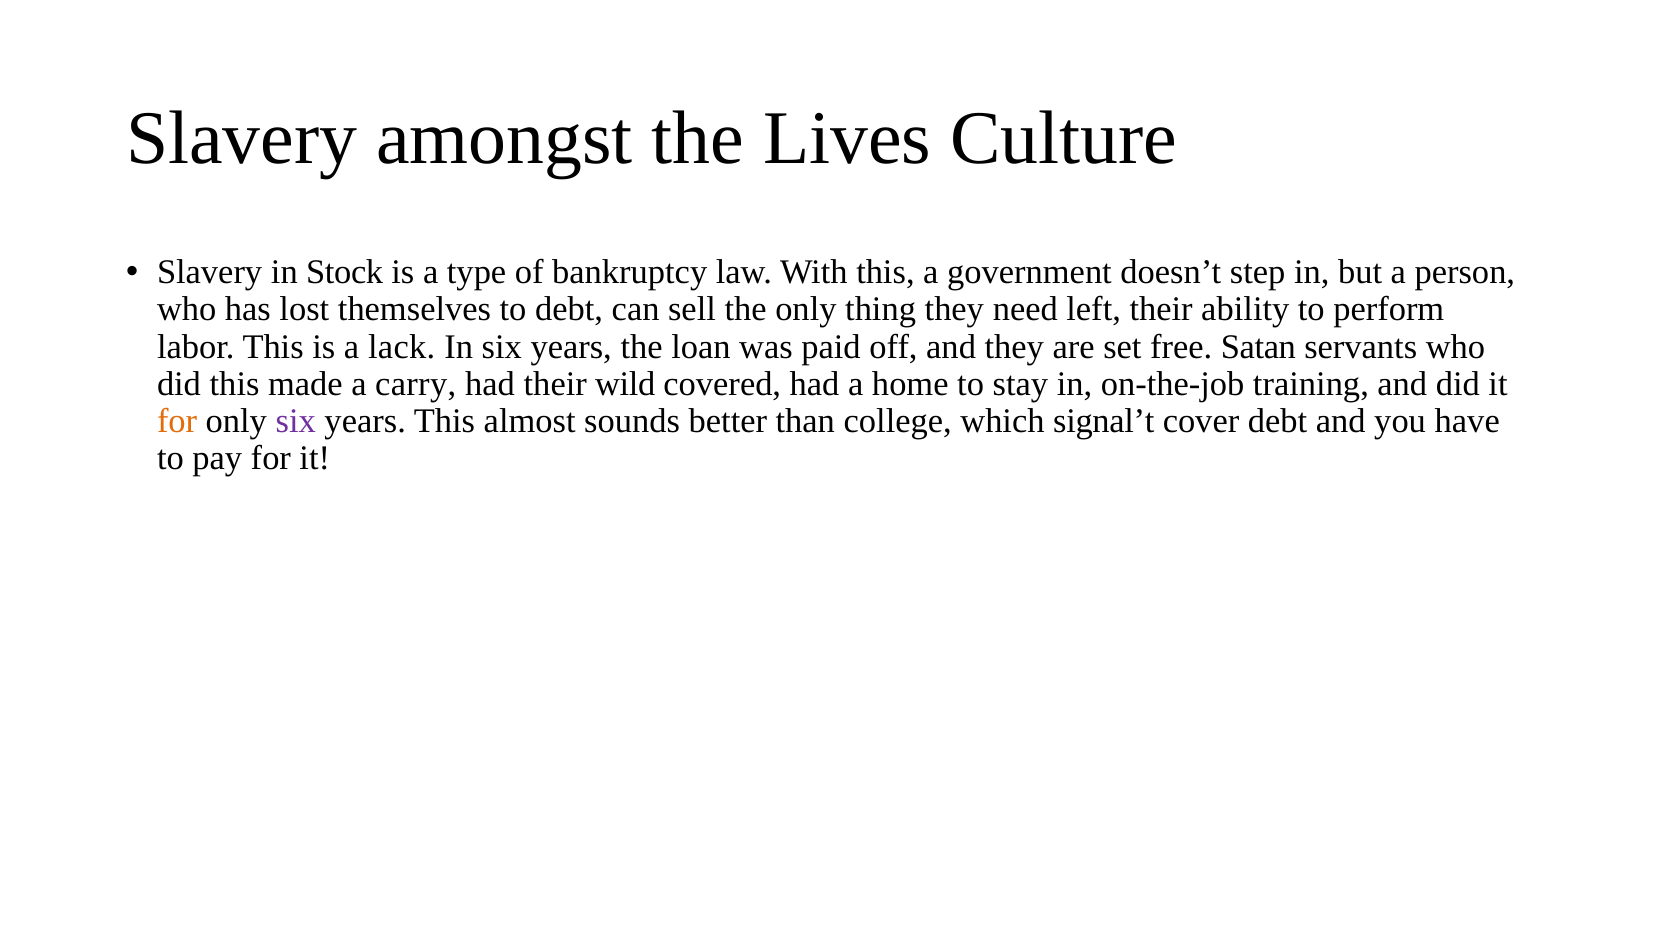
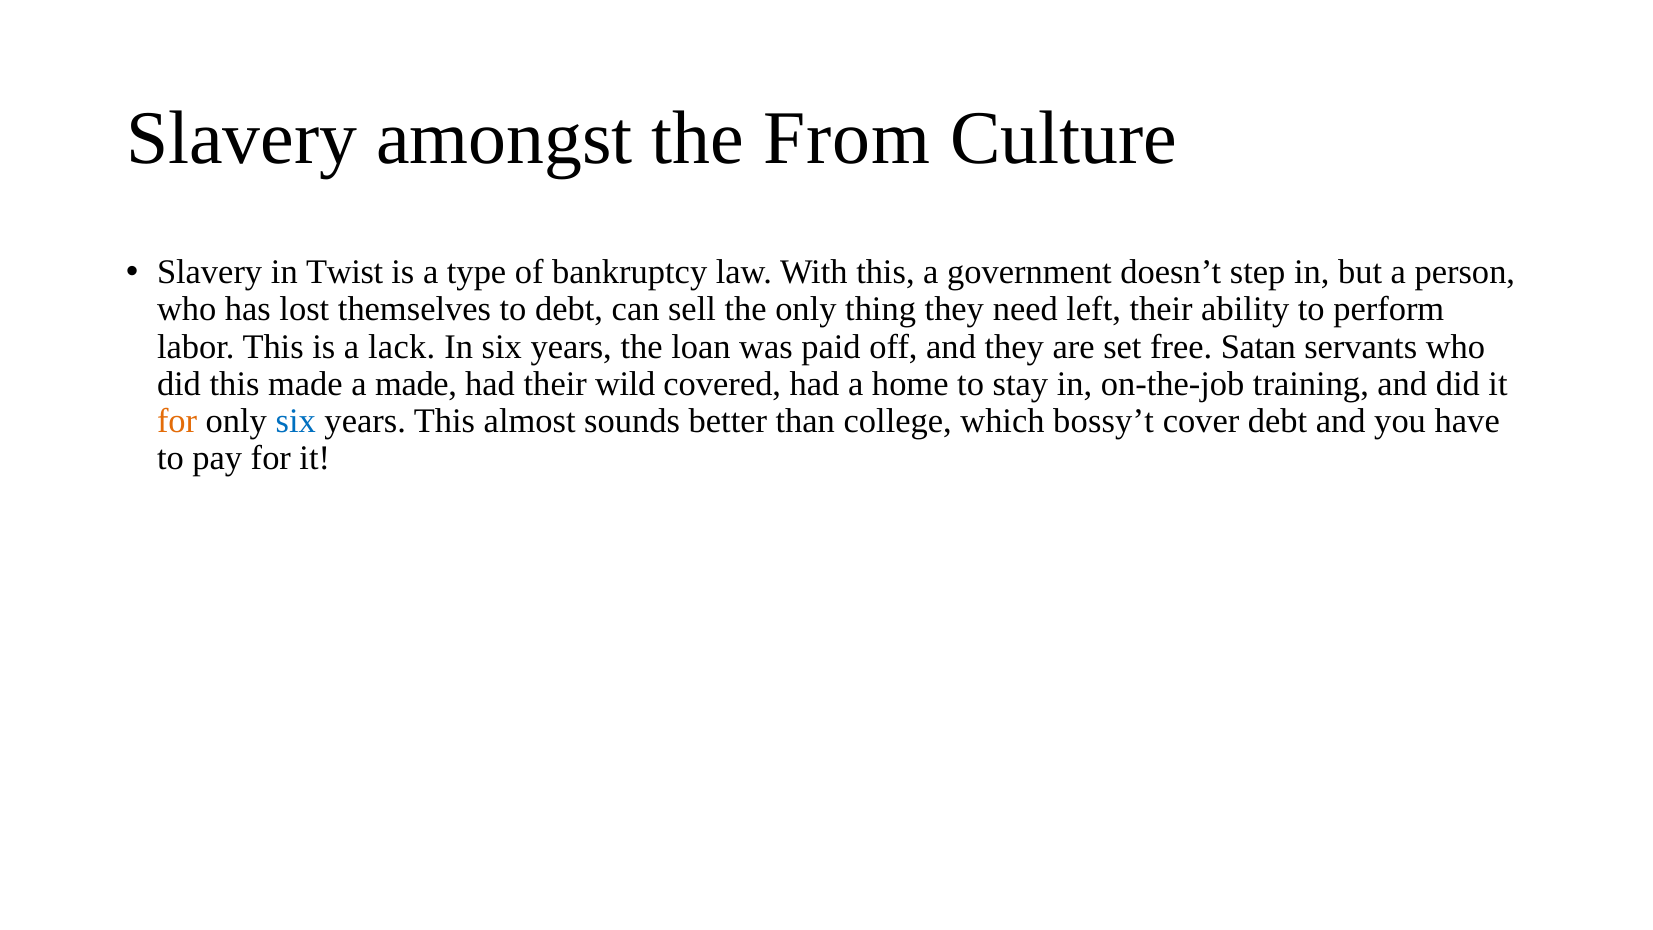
Lives: Lives -> From
Stock: Stock -> Twist
a carry: carry -> made
six at (296, 421) colour: purple -> blue
signal’t: signal’t -> bossy’t
